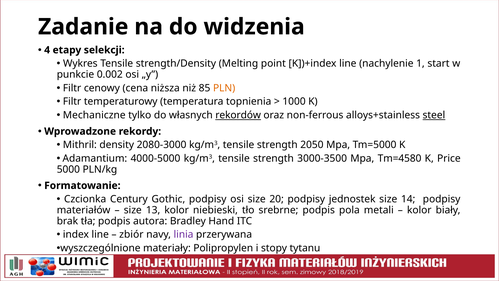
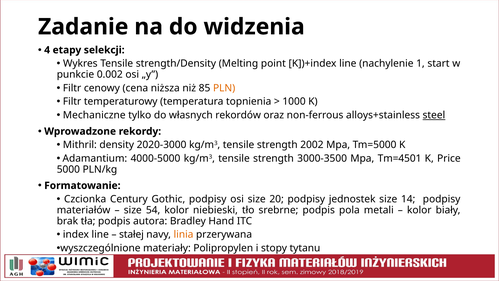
rekordów underline: present -> none
2080-3000: 2080-3000 -> 2020-3000
2050: 2050 -> 2002
Tm=4580: Tm=4580 -> Tm=4501
13: 13 -> 54
zbiór: zbiór -> stałej
linia colour: purple -> orange
